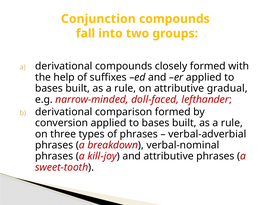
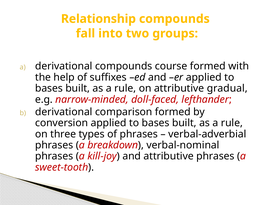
Conjunction: Conjunction -> Relationship
closely: closely -> course
